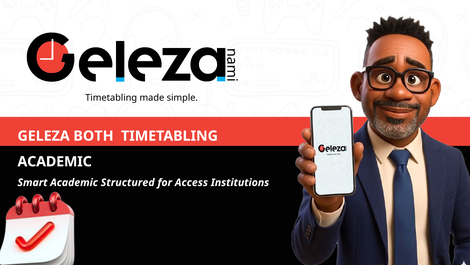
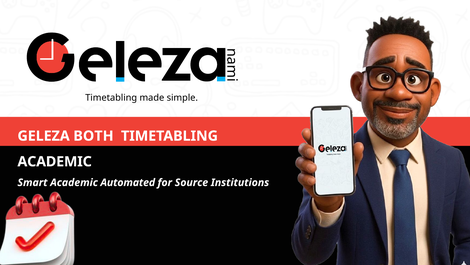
Structured: Structured -> Automated
Access: Access -> Source
